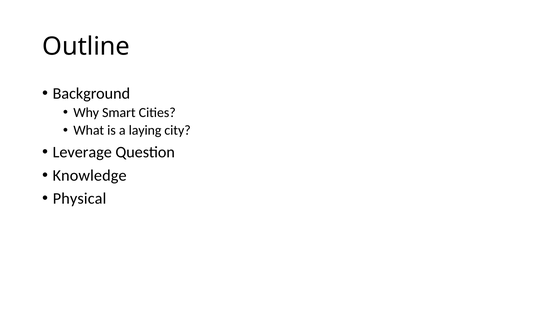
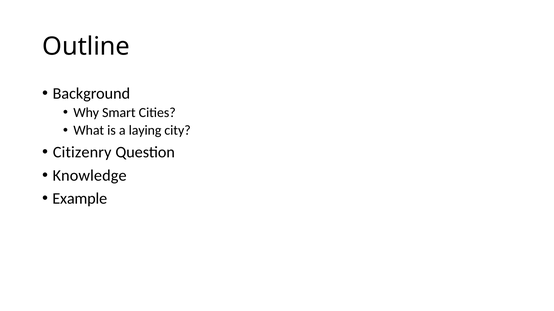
Leverage: Leverage -> Citizenry
Physical: Physical -> Example
